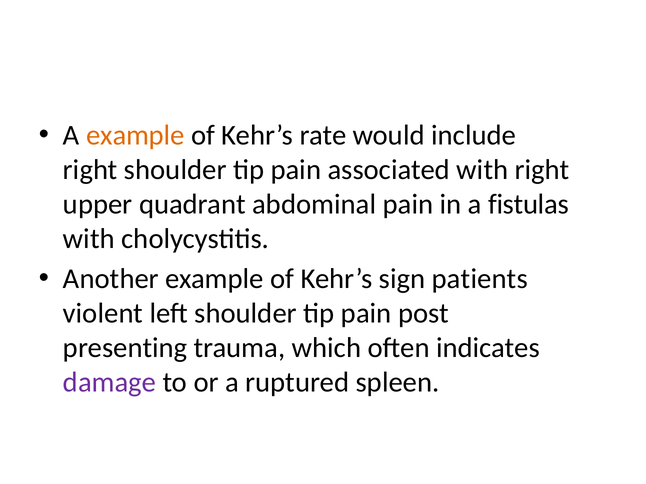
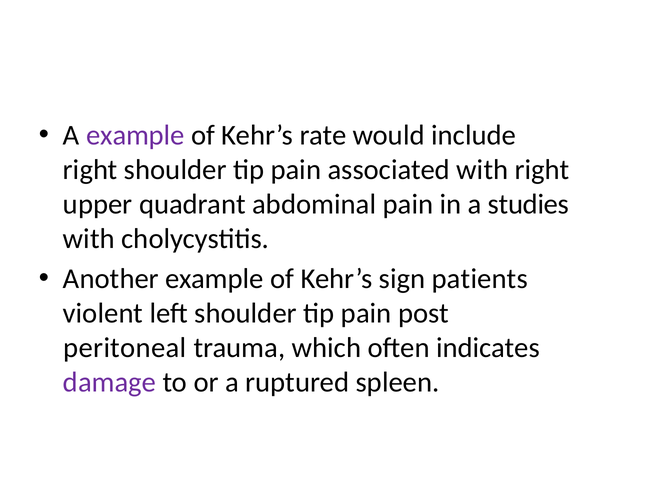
example at (135, 136) colour: orange -> purple
fistulas: fistulas -> studies
presenting: presenting -> peritoneal
